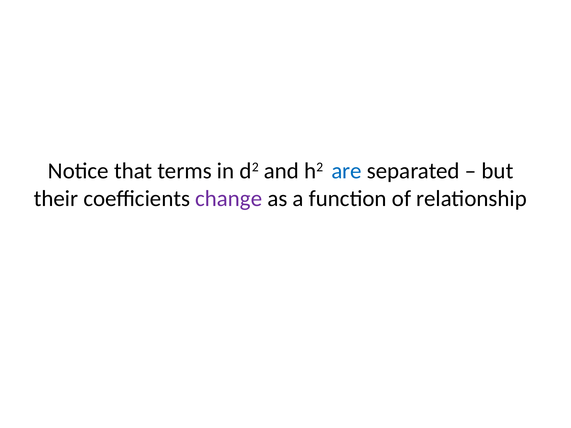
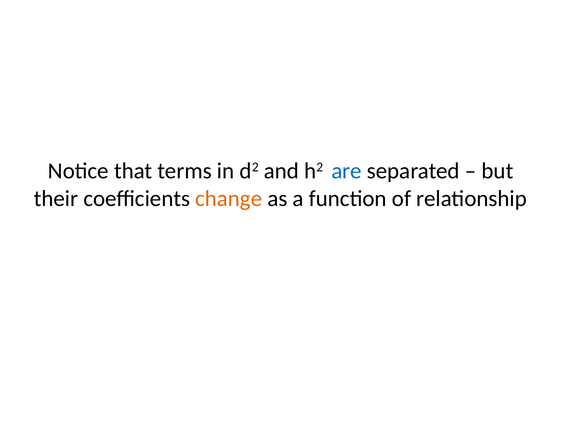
change colour: purple -> orange
